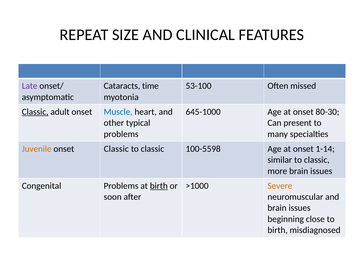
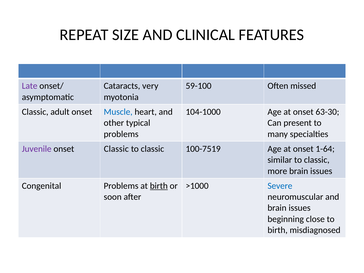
time: time -> very
53-100: 53-100 -> 59-100
Classic at (35, 112) underline: present -> none
645-1000: 645-1000 -> 104-1000
80-30: 80-30 -> 63-30
Juvenile colour: orange -> purple
100-5598: 100-5598 -> 100-7519
1-14: 1-14 -> 1-64
Severe colour: orange -> blue
